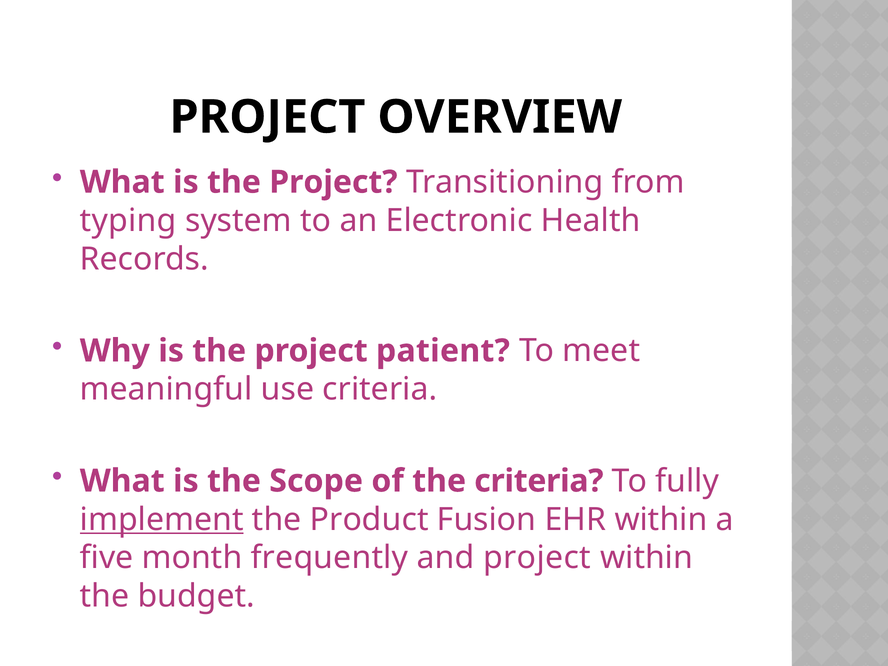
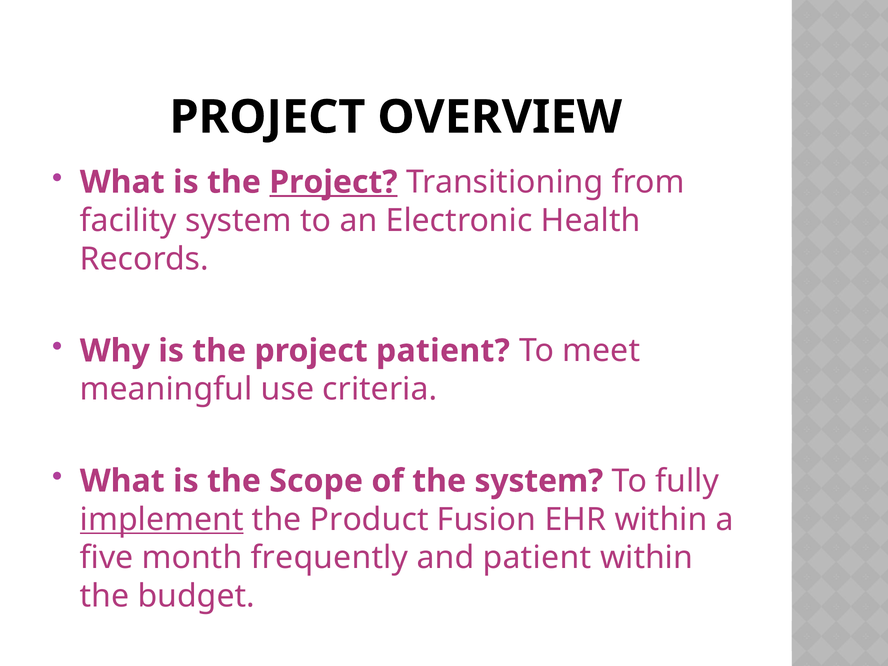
Project at (333, 182) underline: none -> present
typing: typing -> facility
the criteria: criteria -> system
and project: project -> patient
